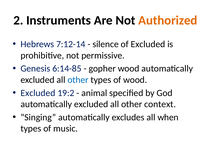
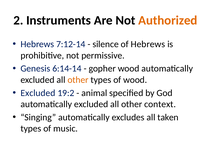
of Excluded: Excluded -> Hebrews
6:14-85: 6:14-85 -> 6:14-14
other at (78, 80) colour: blue -> orange
when: when -> taken
